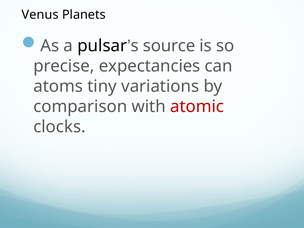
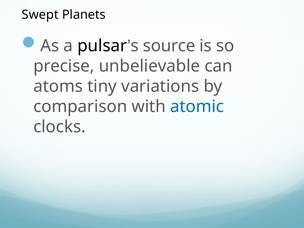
Venus: Venus -> Swept
expectancies: expectancies -> unbelievable
atomic colour: red -> blue
